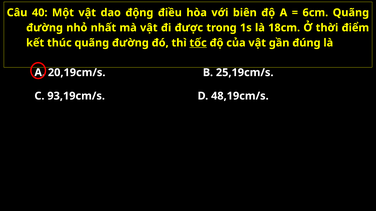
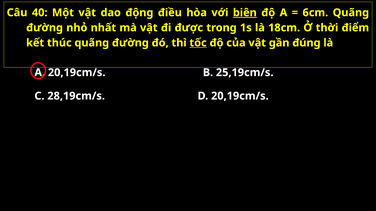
biên underline: none -> present
93,19cm/s: 93,19cm/s -> 28,19cm/s
D 48,19cm/s: 48,19cm/s -> 20,19cm/s
